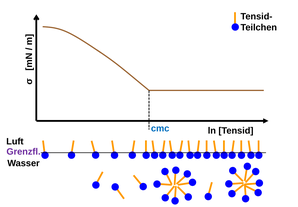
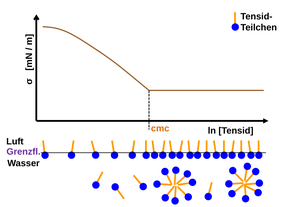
cmc colour: blue -> orange
